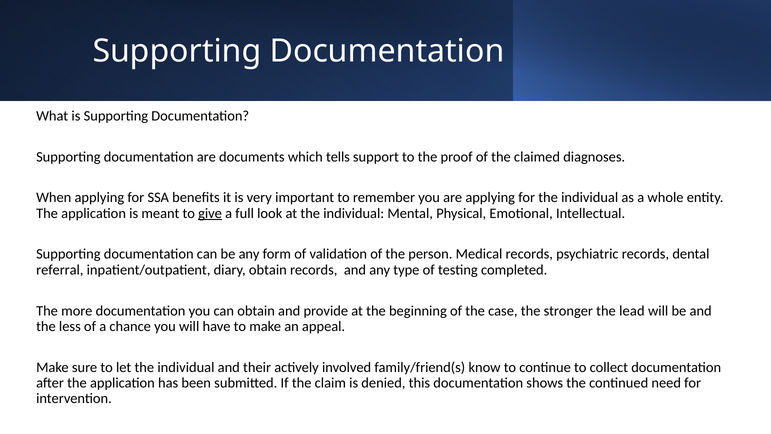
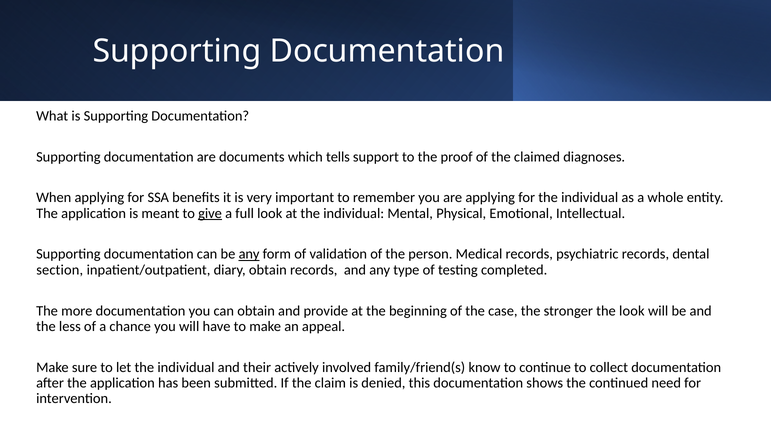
any at (249, 254) underline: none -> present
referral: referral -> section
the lead: lead -> look
